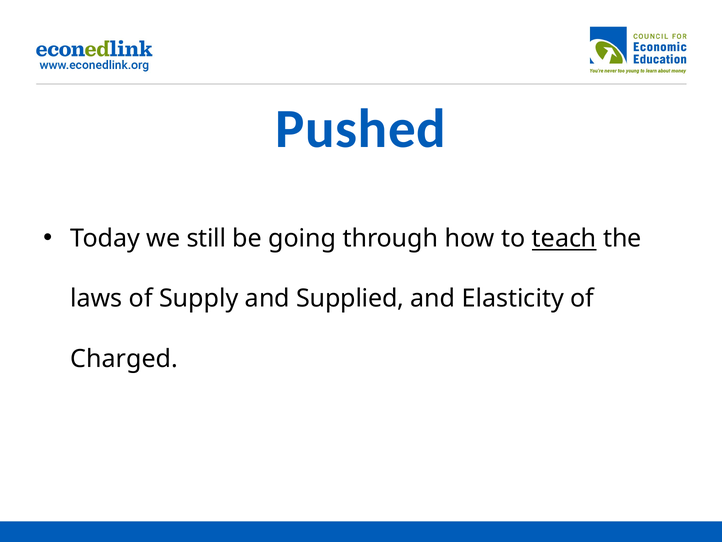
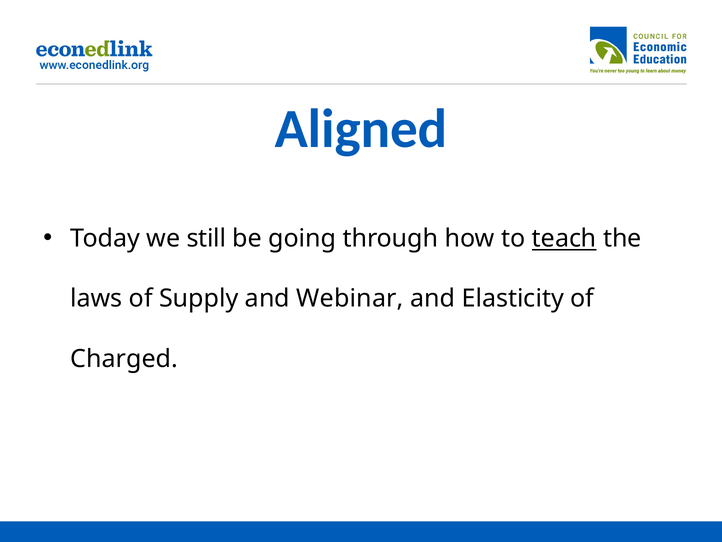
Pushed: Pushed -> Aligned
Supplied: Supplied -> Webinar
